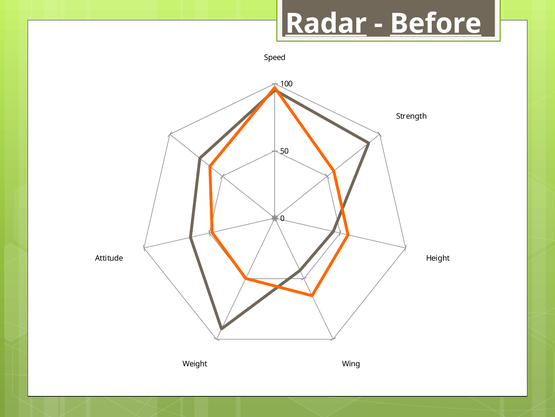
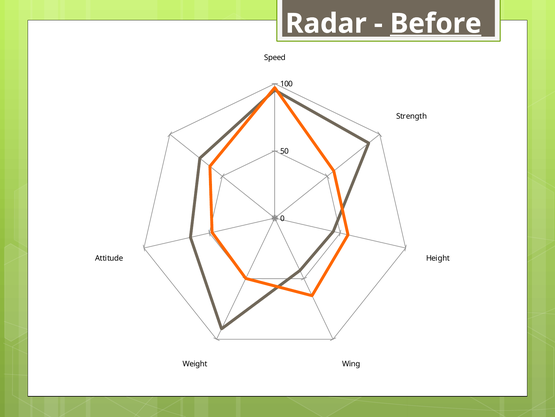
Radar underline: present -> none
